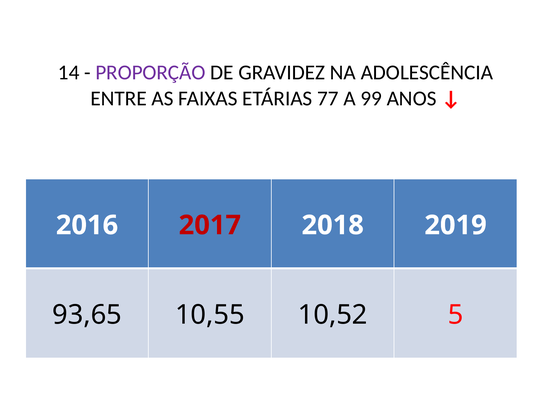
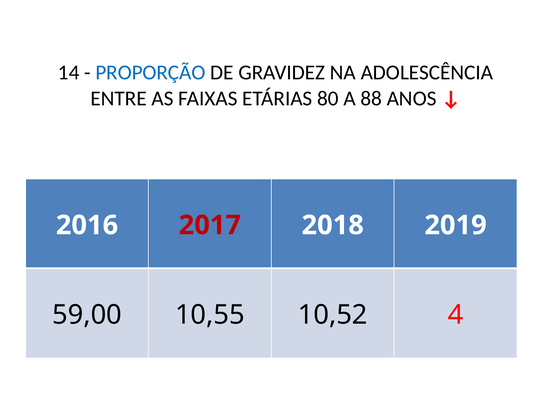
PROPORÇÃO colour: purple -> blue
77: 77 -> 80
99: 99 -> 88
93,65: 93,65 -> 59,00
5: 5 -> 4
